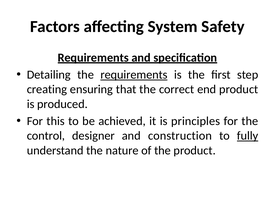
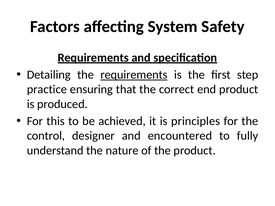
creating: creating -> practice
construction: construction -> encountered
fully underline: present -> none
